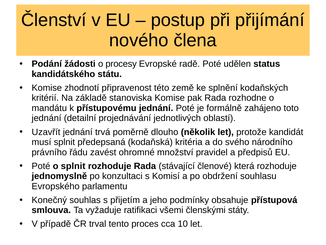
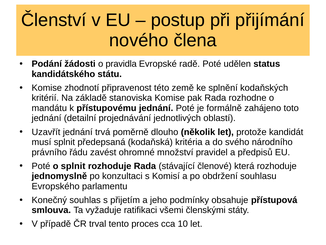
procesy: procesy -> pravidla
